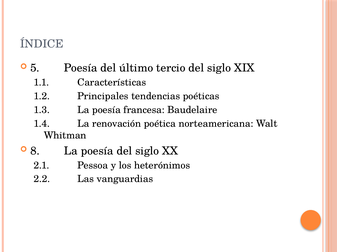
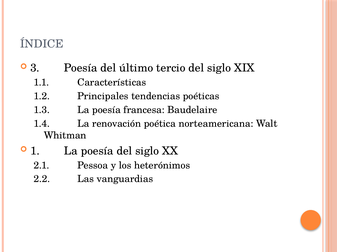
5: 5 -> 3
8: 8 -> 1
